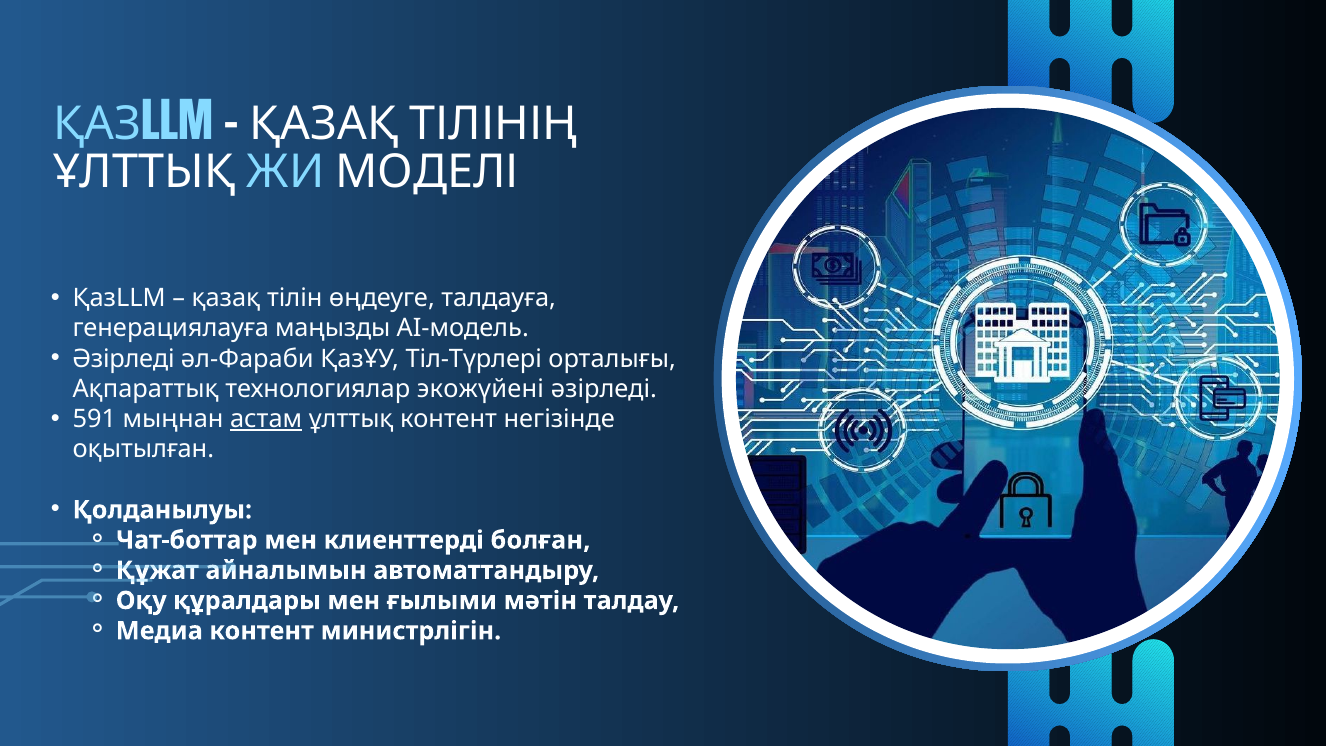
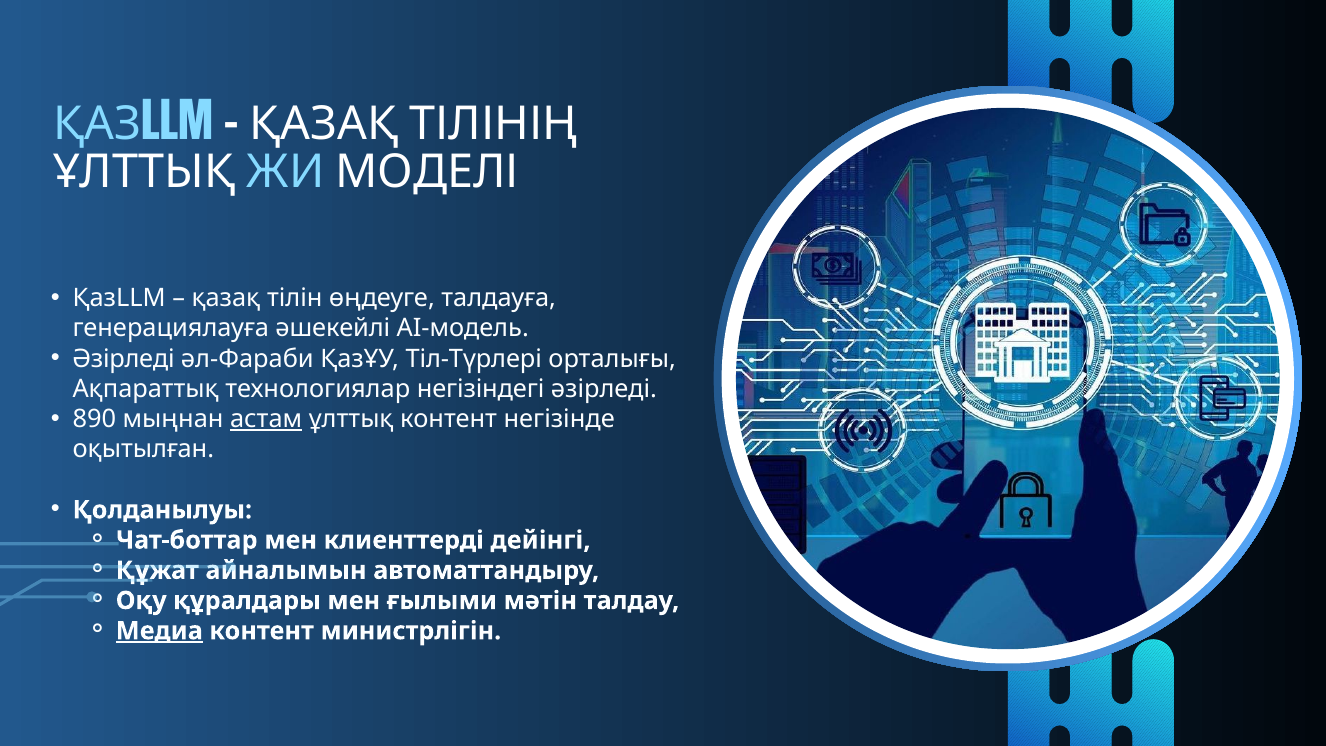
маңызды: маңызды -> әшекейлі
экожүйені: экожүйені -> негізіндегі
591: 591 -> 890
болған: болған -> дейінгі
Медиа underline: none -> present
